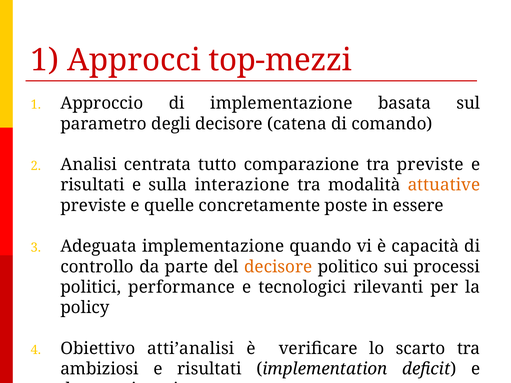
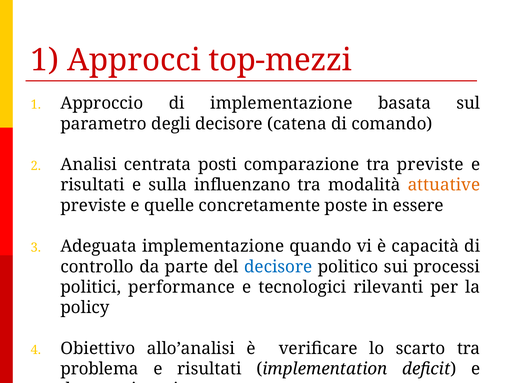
tutto: tutto -> posti
interazione: interazione -> influenzano
decisore at (278, 267) colour: orange -> blue
atti’analisi: atti’analisi -> allo’analisi
ambiziosi: ambiziosi -> problema
